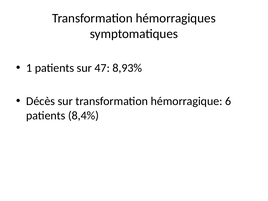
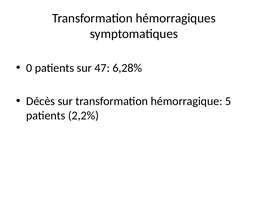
1: 1 -> 0
8,93%: 8,93% -> 6,28%
6: 6 -> 5
8,4%: 8,4% -> 2,2%
